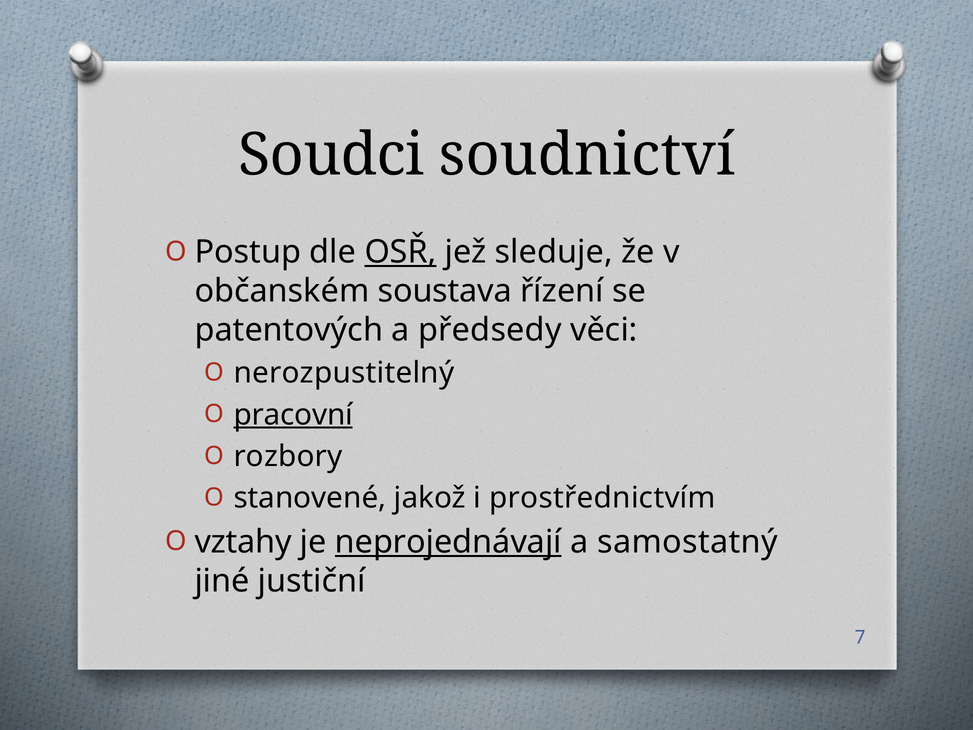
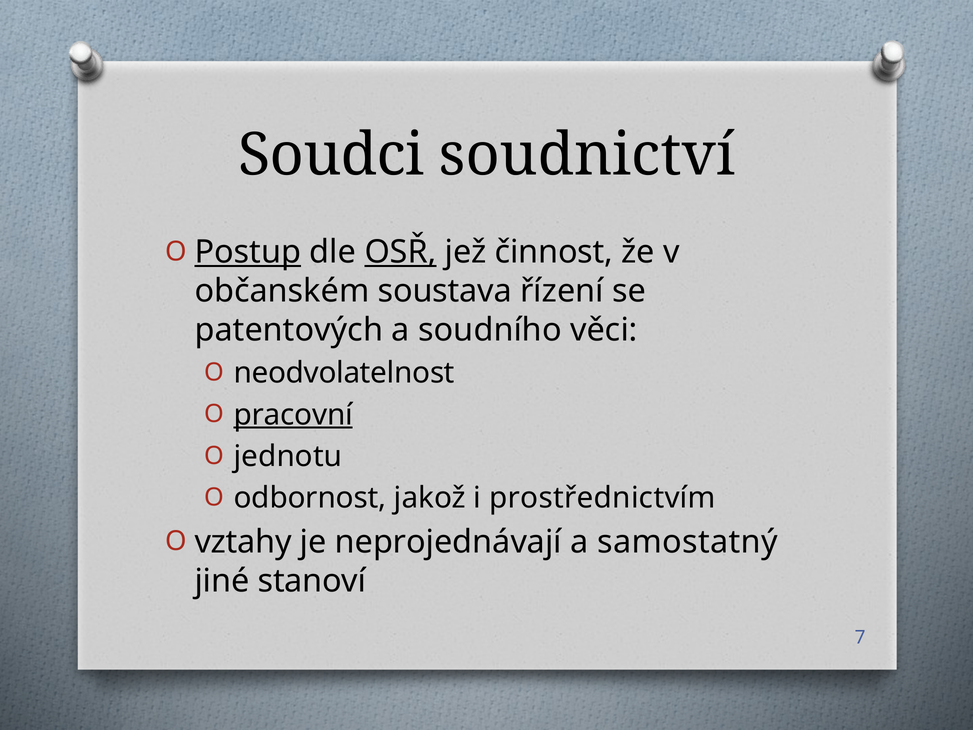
Postup underline: none -> present
sleduje: sleduje -> činnost
předsedy: předsedy -> soudního
nerozpustitelný: nerozpustitelný -> neodvolatelnost
rozbory: rozbory -> jednotu
stanovené: stanovené -> odbornost
neprojednávají underline: present -> none
justiční: justiční -> stanoví
